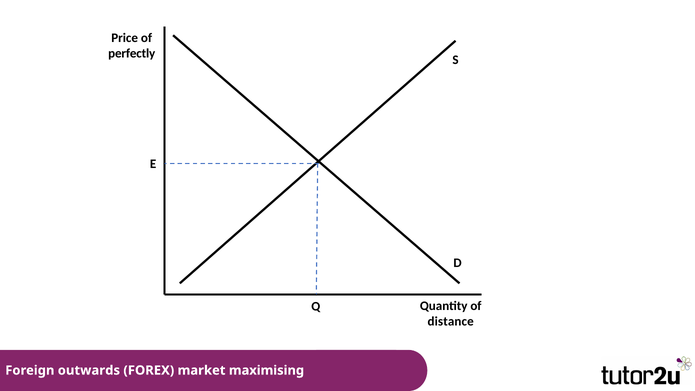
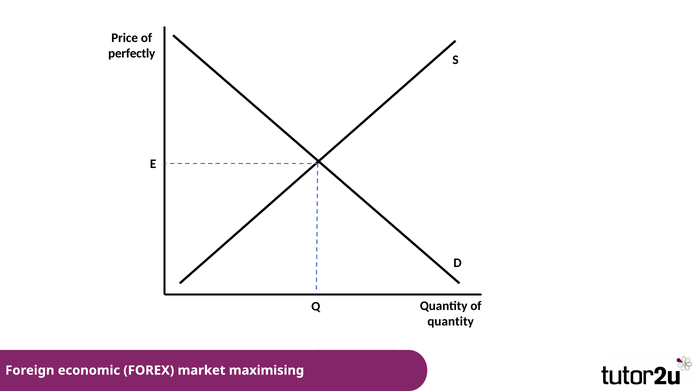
distance at (451, 321): distance -> quantity
outwards: outwards -> economic
